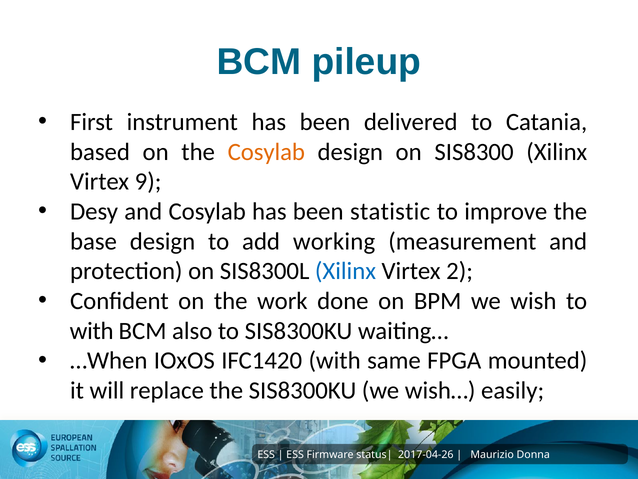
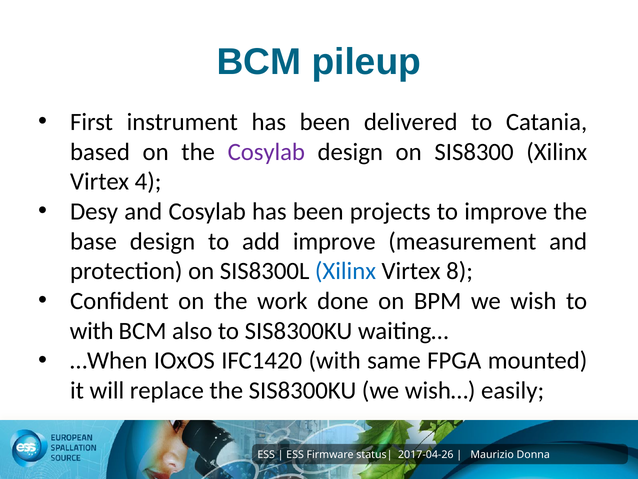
Cosylab at (266, 152) colour: orange -> purple
9: 9 -> 4
statistic: statistic -> projects
add working: working -> improve
2: 2 -> 8
